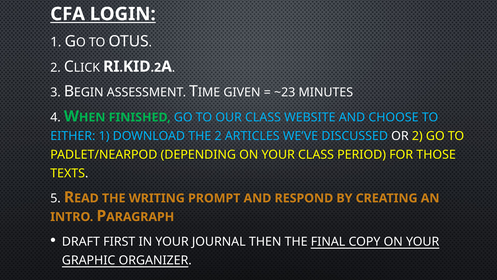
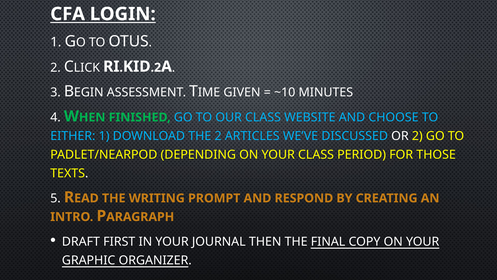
~23: ~23 -> ~10
